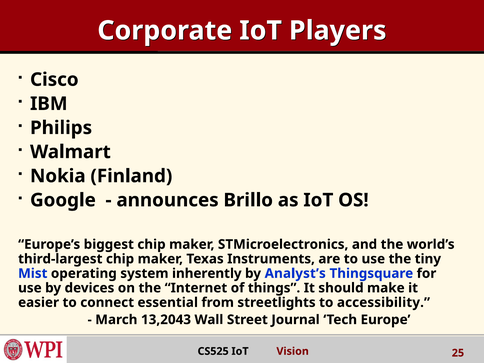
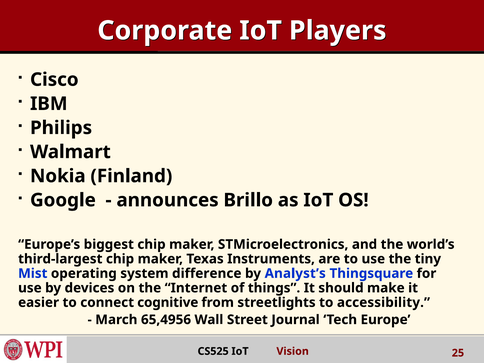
inherently: inherently -> difference
essential: essential -> cognitive
13,2043: 13,2043 -> 65,4956
